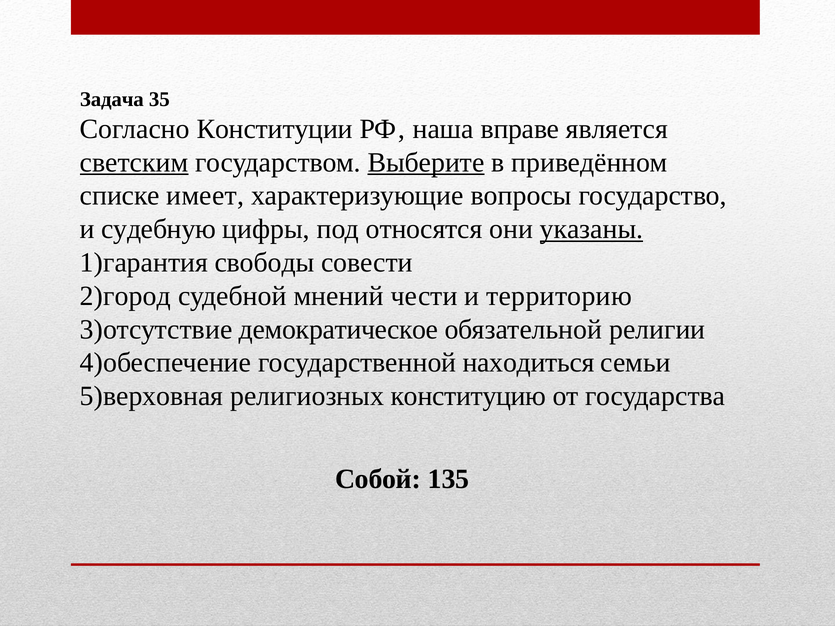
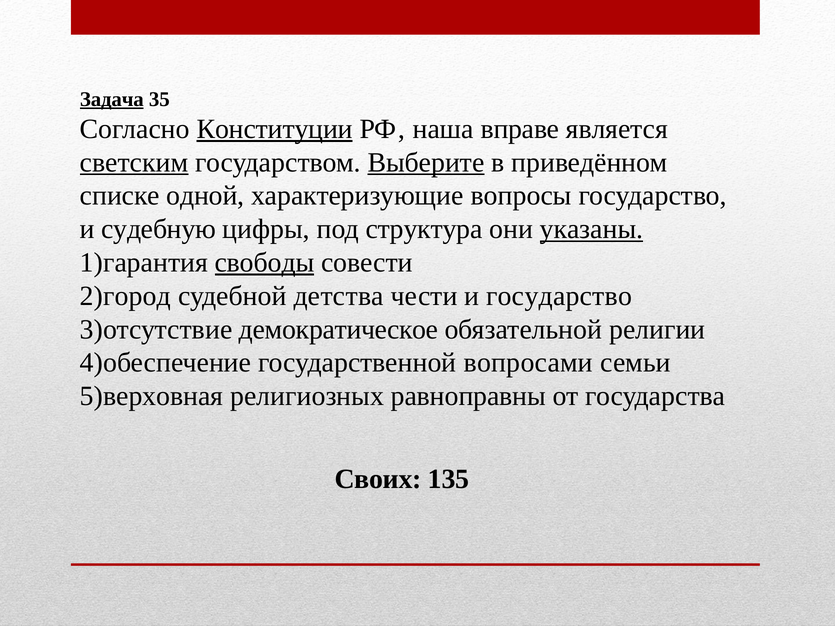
Задача underline: none -> present
Конституции underline: none -> present
имеет: имеет -> одной
относятся: относятся -> структура
свободы underline: none -> present
мнений: мнений -> детства
и территорию: территорию -> государство
находиться: находиться -> вопросами
конституцию: конституцию -> равноправны
Собой: Собой -> Своих
